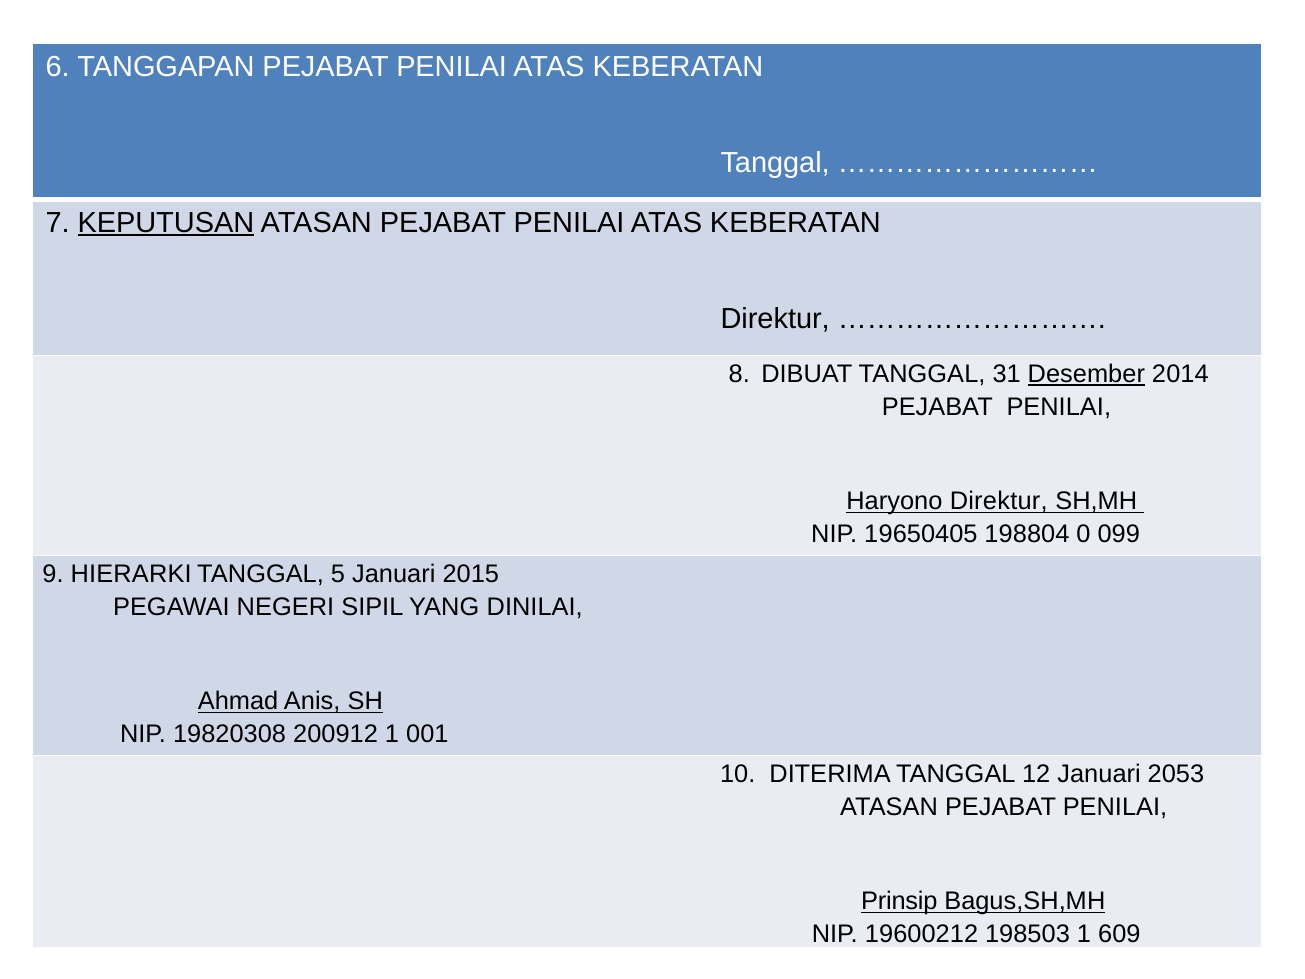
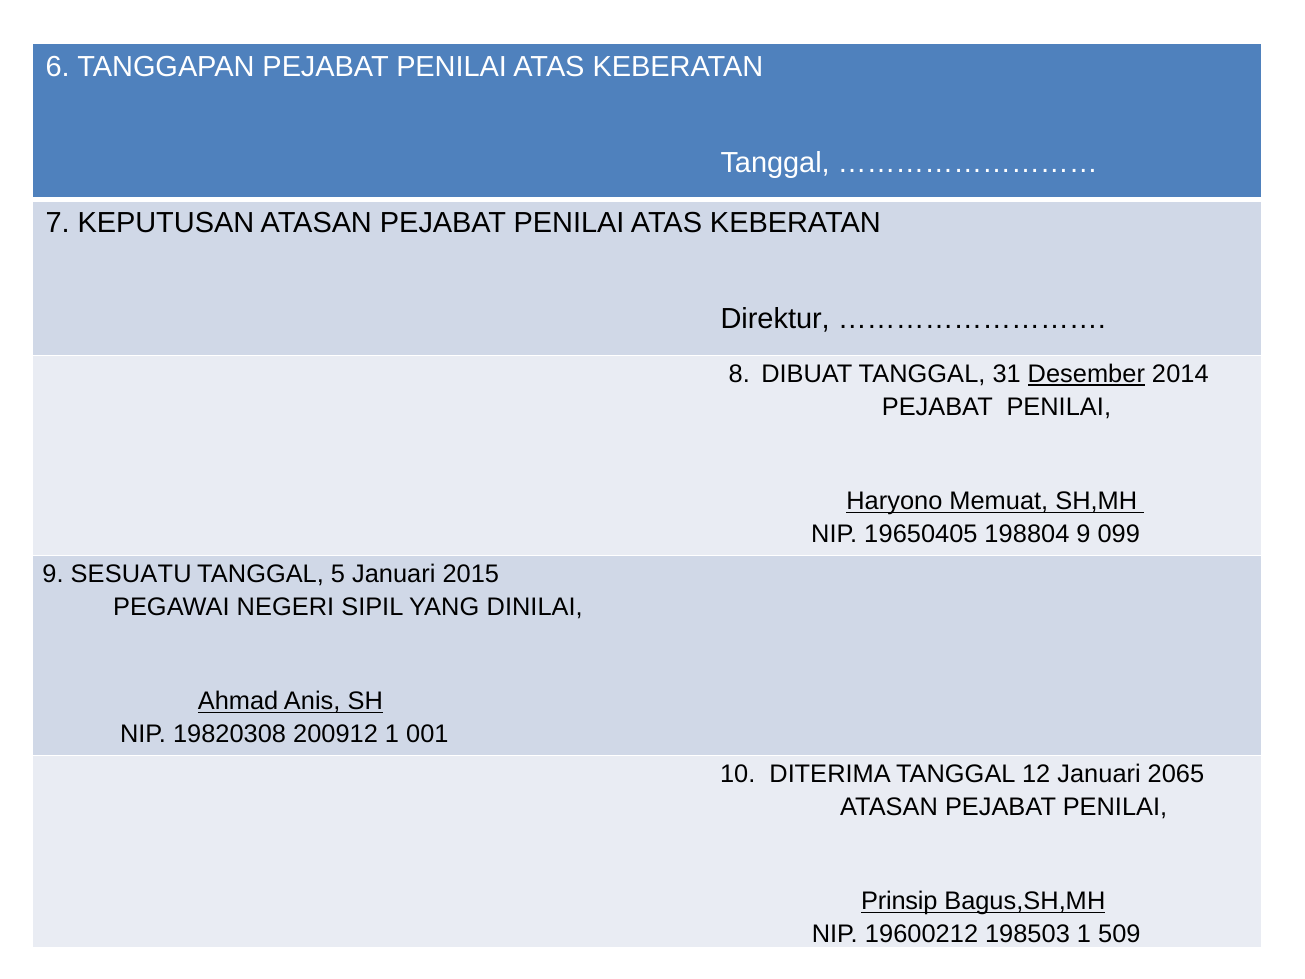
KEPUTUSAN underline: present -> none
Haryono Direktur: Direktur -> Memuat
198804 0: 0 -> 9
HIERARKI: HIERARKI -> SESUATU
2053: 2053 -> 2065
609: 609 -> 509
